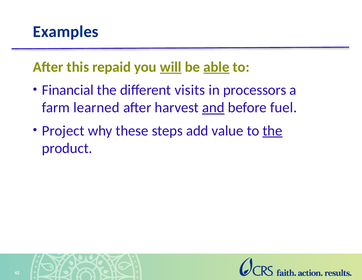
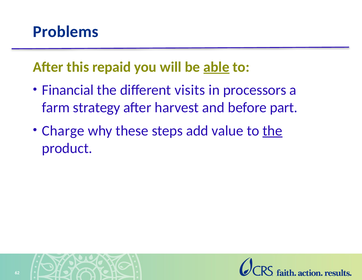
Examples: Examples -> Problems
will underline: present -> none
learned: learned -> strategy
and underline: present -> none
fuel: fuel -> part
Project: Project -> Charge
